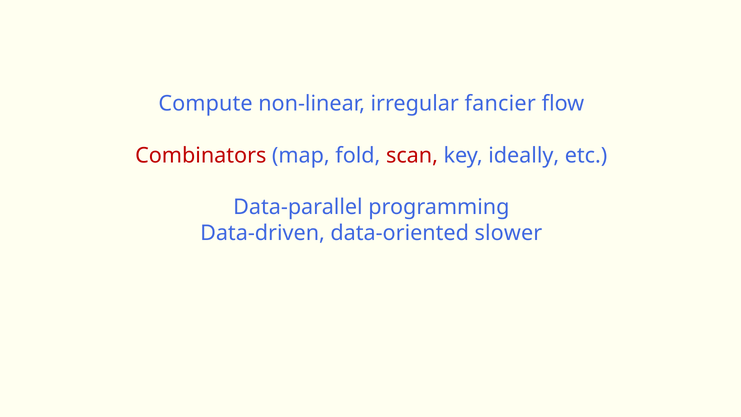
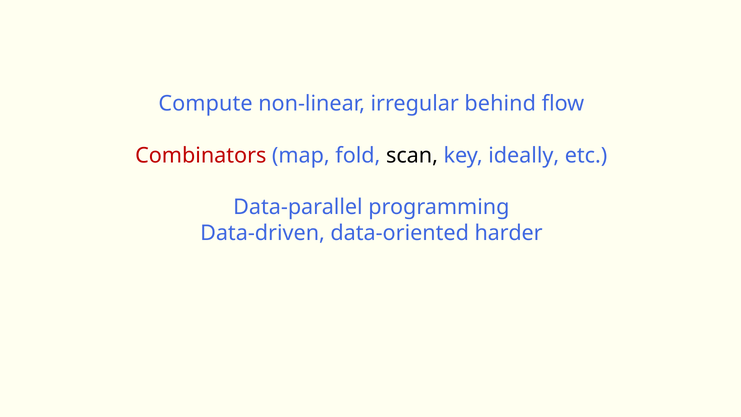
fancier: fancier -> behind
scan colour: red -> black
slower: slower -> harder
